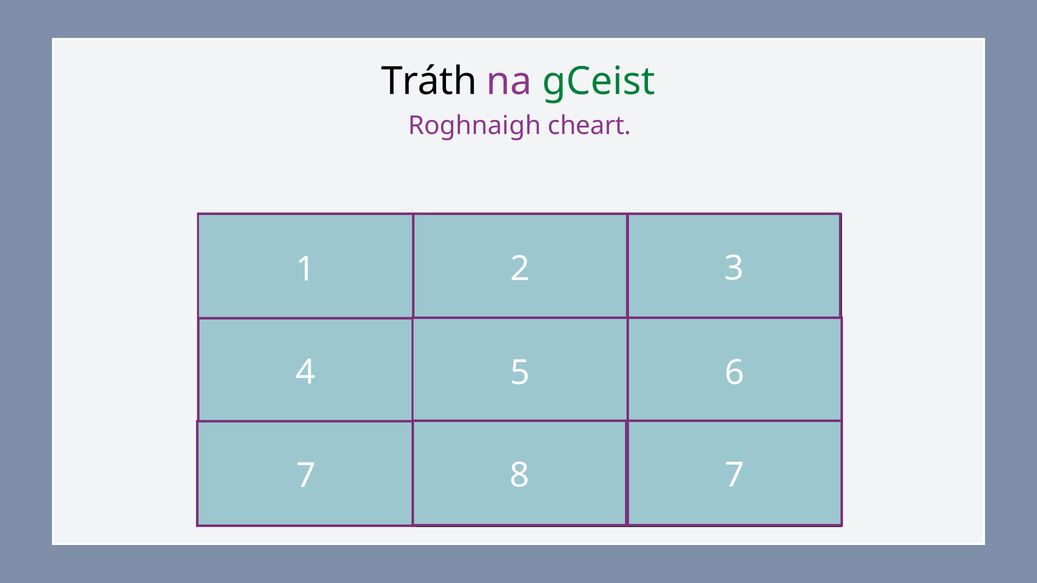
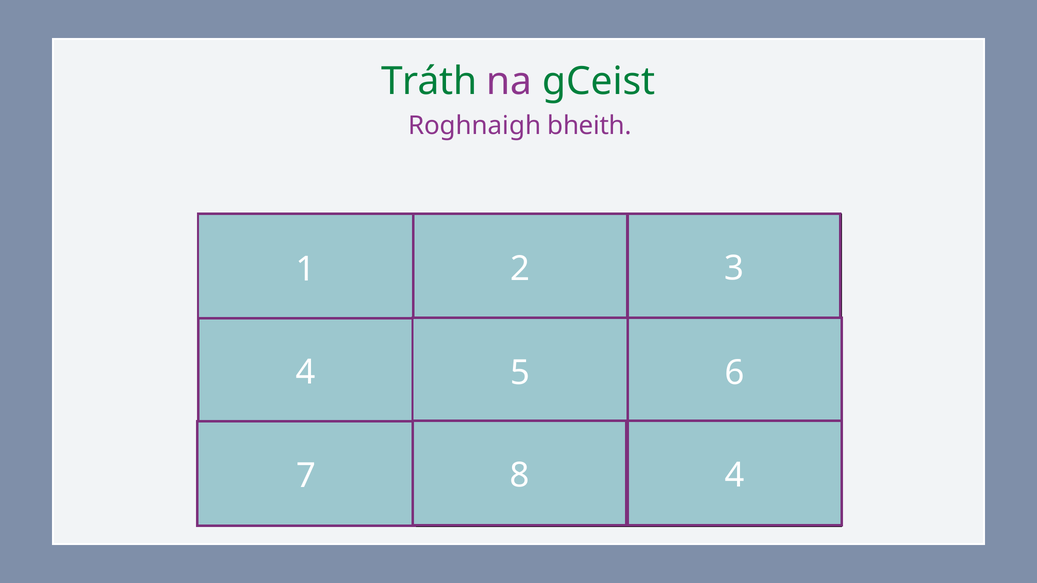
Tráth colour: black -> green
Roghnaigh cheart: cheart -> bheith
7 at (735, 476): 7 -> 4
